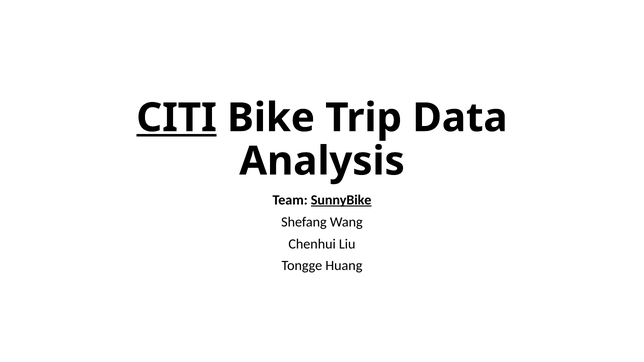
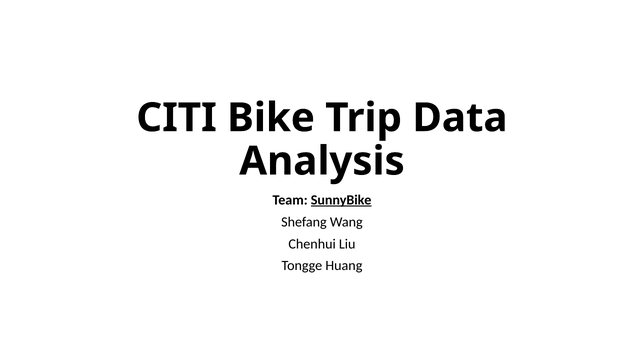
CITI underline: present -> none
